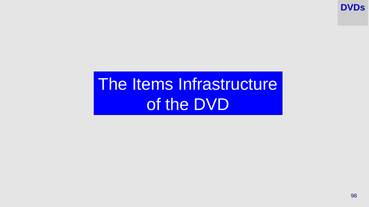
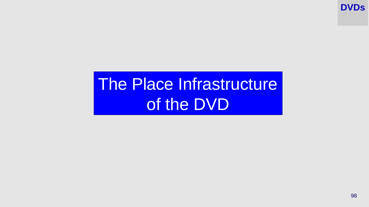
Items: Items -> Place
